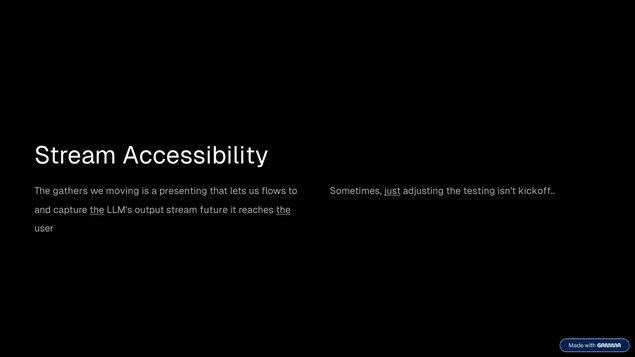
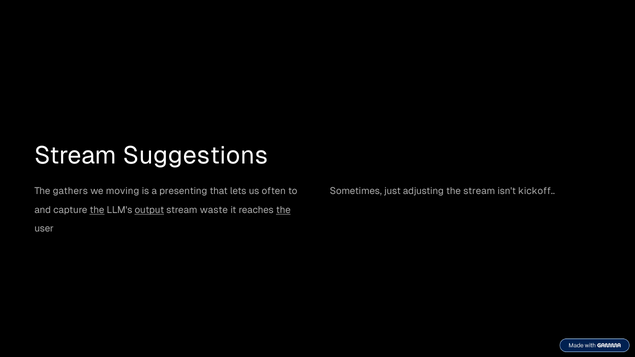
Accessibility: Accessibility -> Suggestions
flows: flows -> often
just underline: present -> none
the testing: testing -> stream
output underline: none -> present
future: future -> waste
